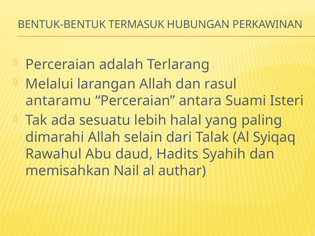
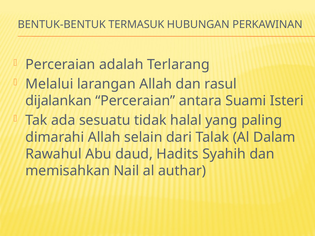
antaramu: antaramu -> dijalankan
lebih: lebih -> tidak
Syiqaq: Syiqaq -> Dalam
